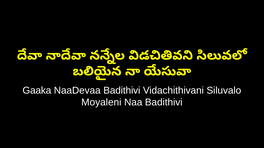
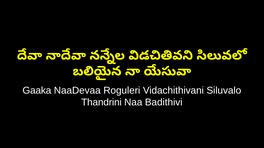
NaaDevaa Badithivi: Badithivi -> Roguleri
Moyaleni: Moyaleni -> Thandrini
